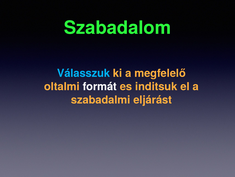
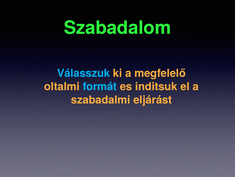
formát colour: white -> light blue
